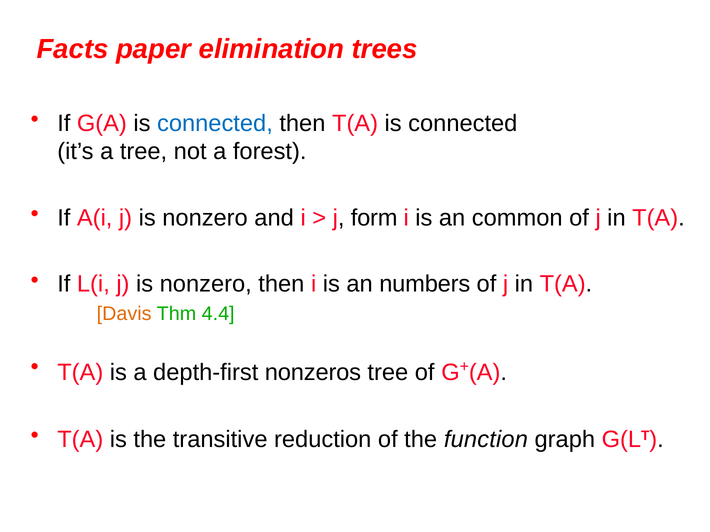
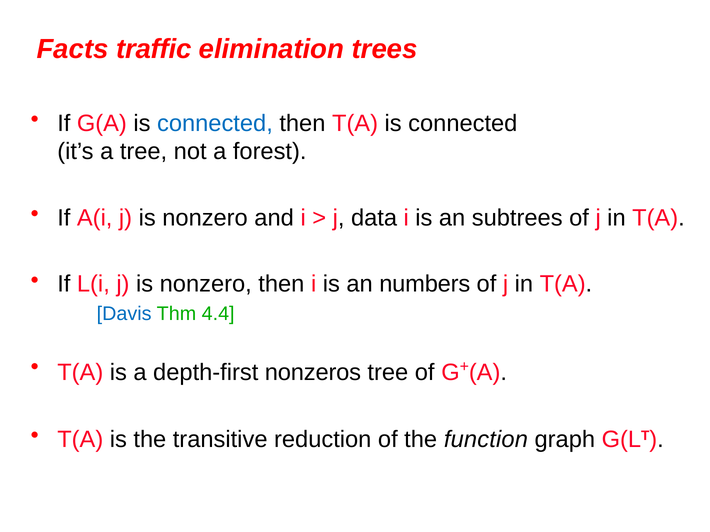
paper: paper -> traffic
form: form -> data
common: common -> subtrees
Davis colour: orange -> blue
